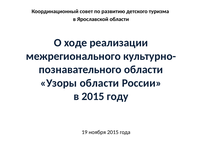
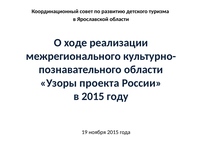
Узоры области: области -> проекта
